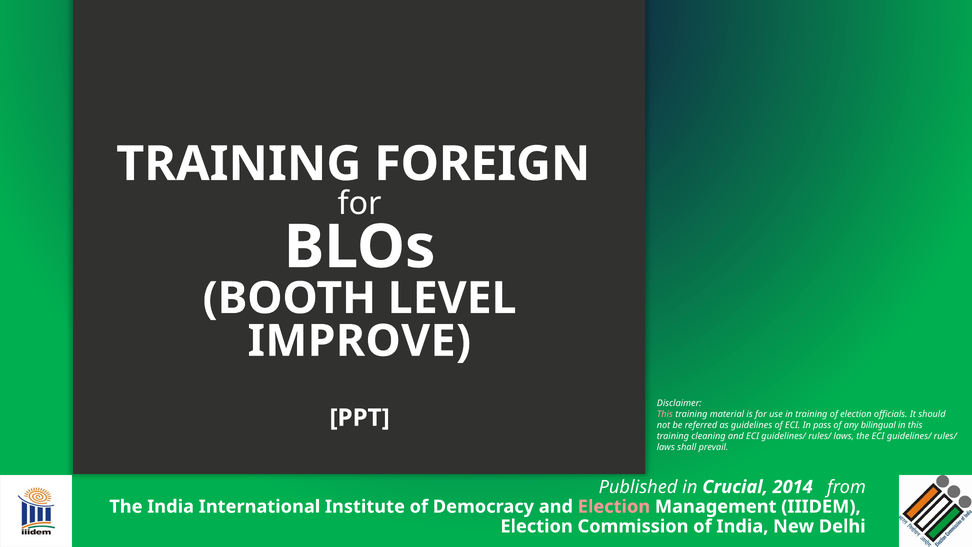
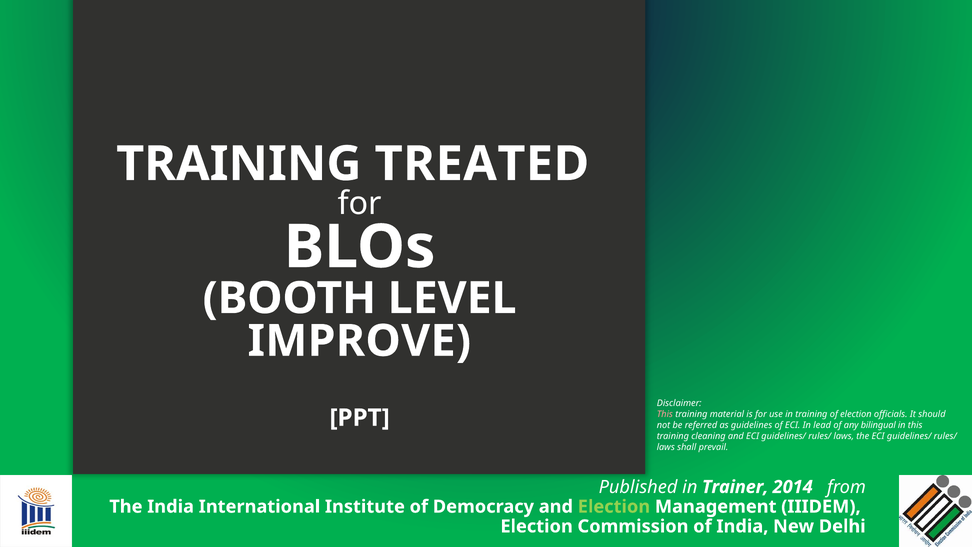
FOREIGN: FOREIGN -> TREATED
pass: pass -> lead
Crucial: Crucial -> Trainer
Election at (614, 506) colour: pink -> light green
